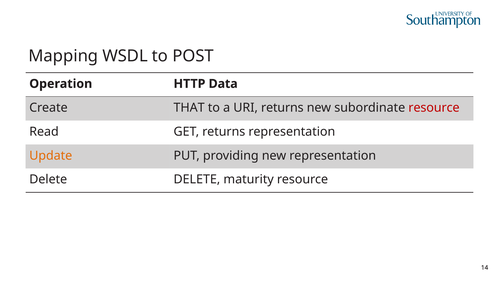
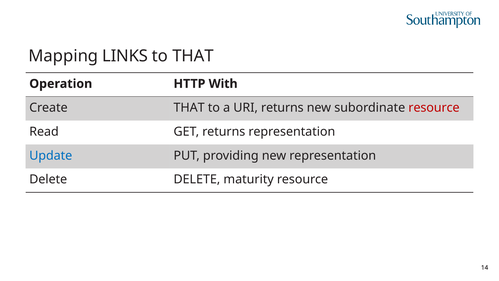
WSDL: WSDL -> LINKS
to POST: POST -> THAT
Data: Data -> With
Update colour: orange -> blue
